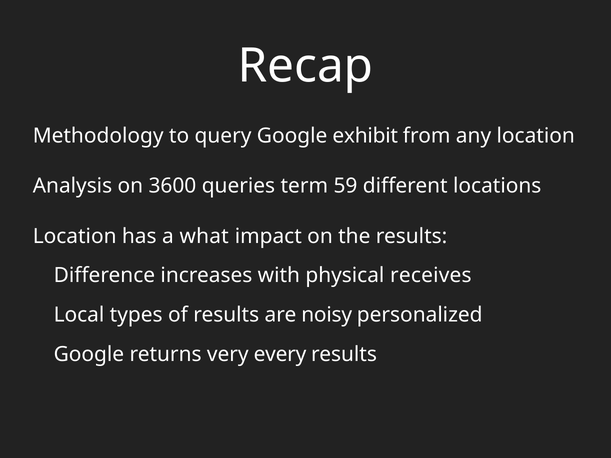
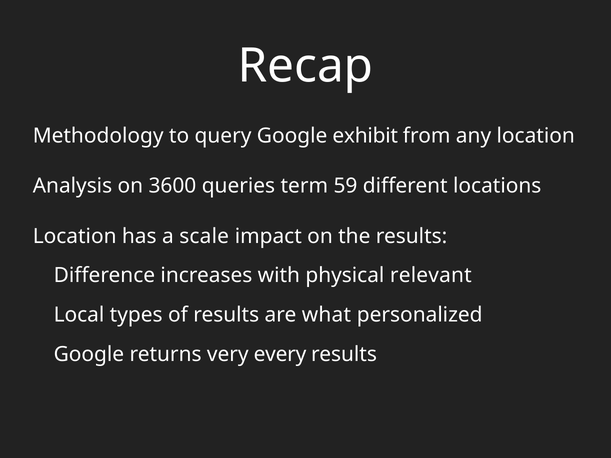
what: what -> scale
receives: receives -> relevant
noisy: noisy -> what
